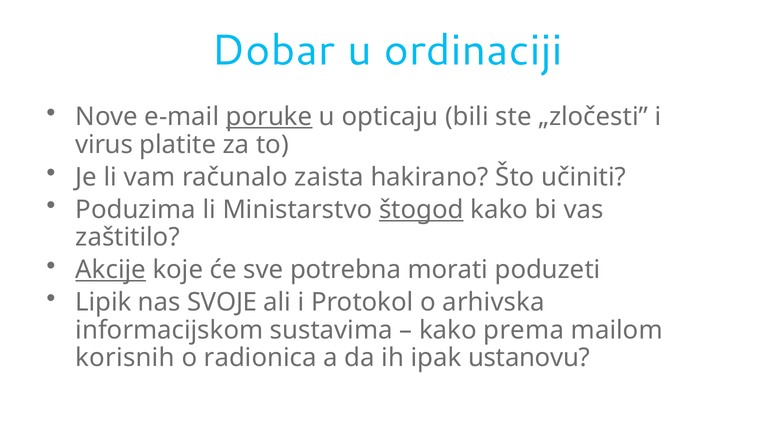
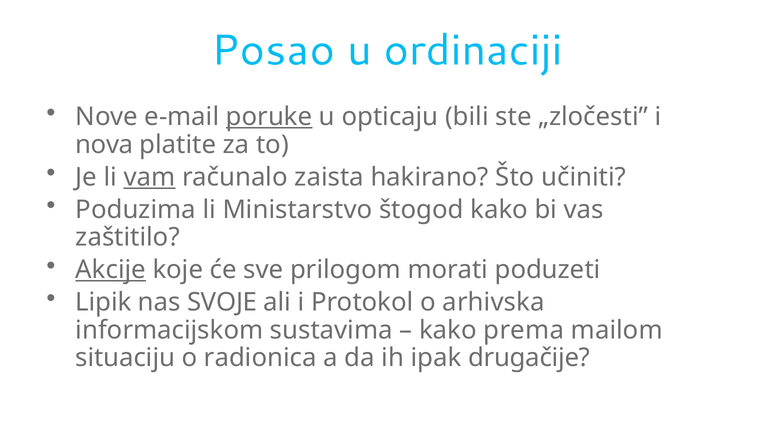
Dobar: Dobar -> Posao
virus: virus -> nova
vam underline: none -> present
štogod underline: present -> none
potrebna: potrebna -> prilogom
korisnih: korisnih -> situaciju
ustanovu: ustanovu -> drugačije
